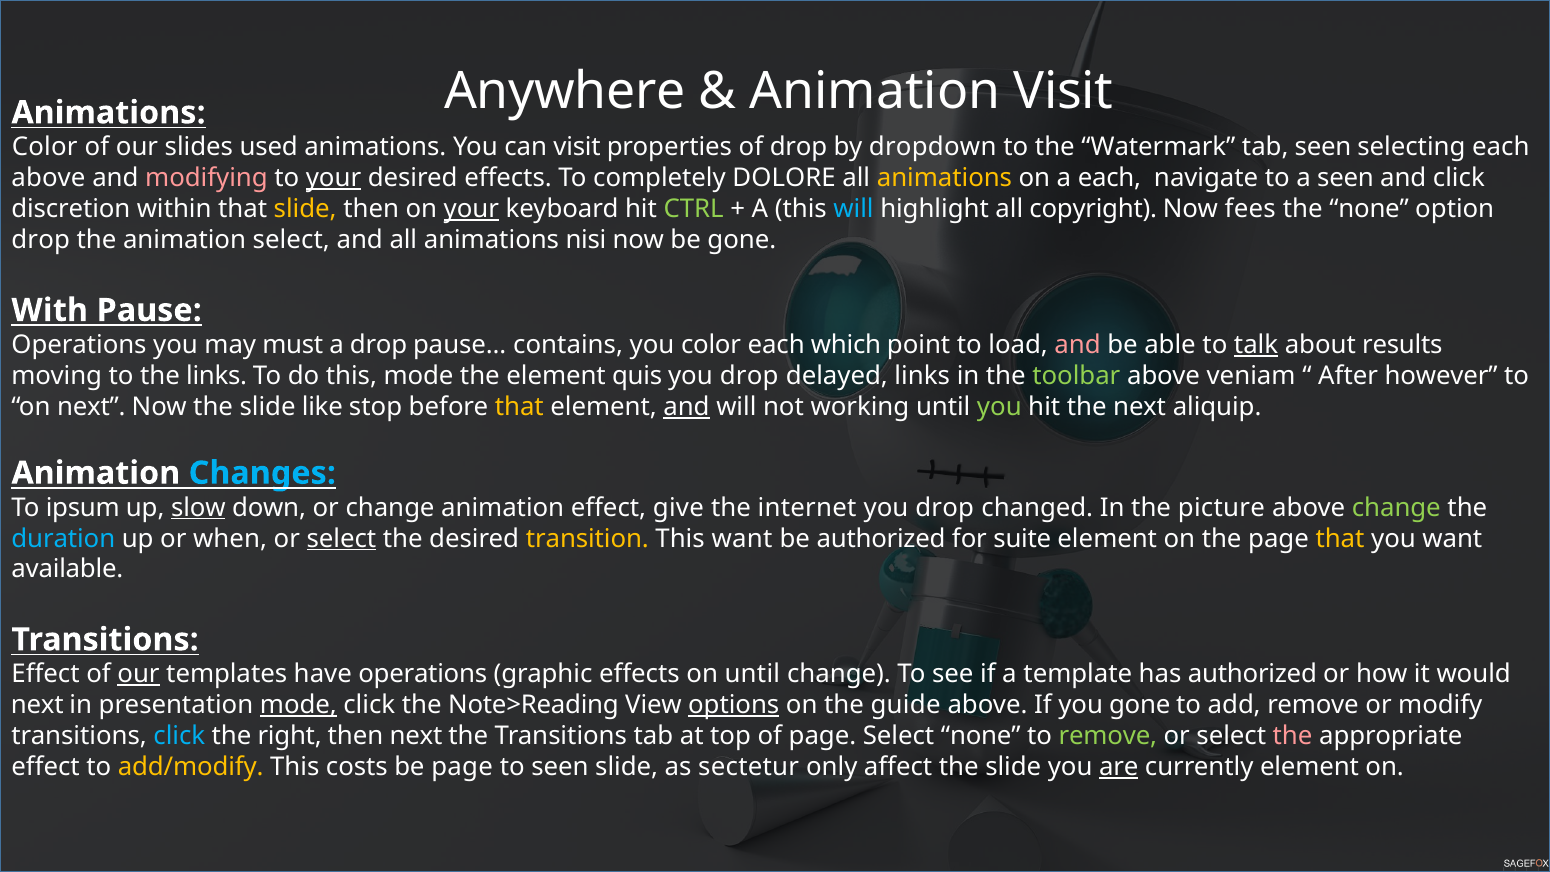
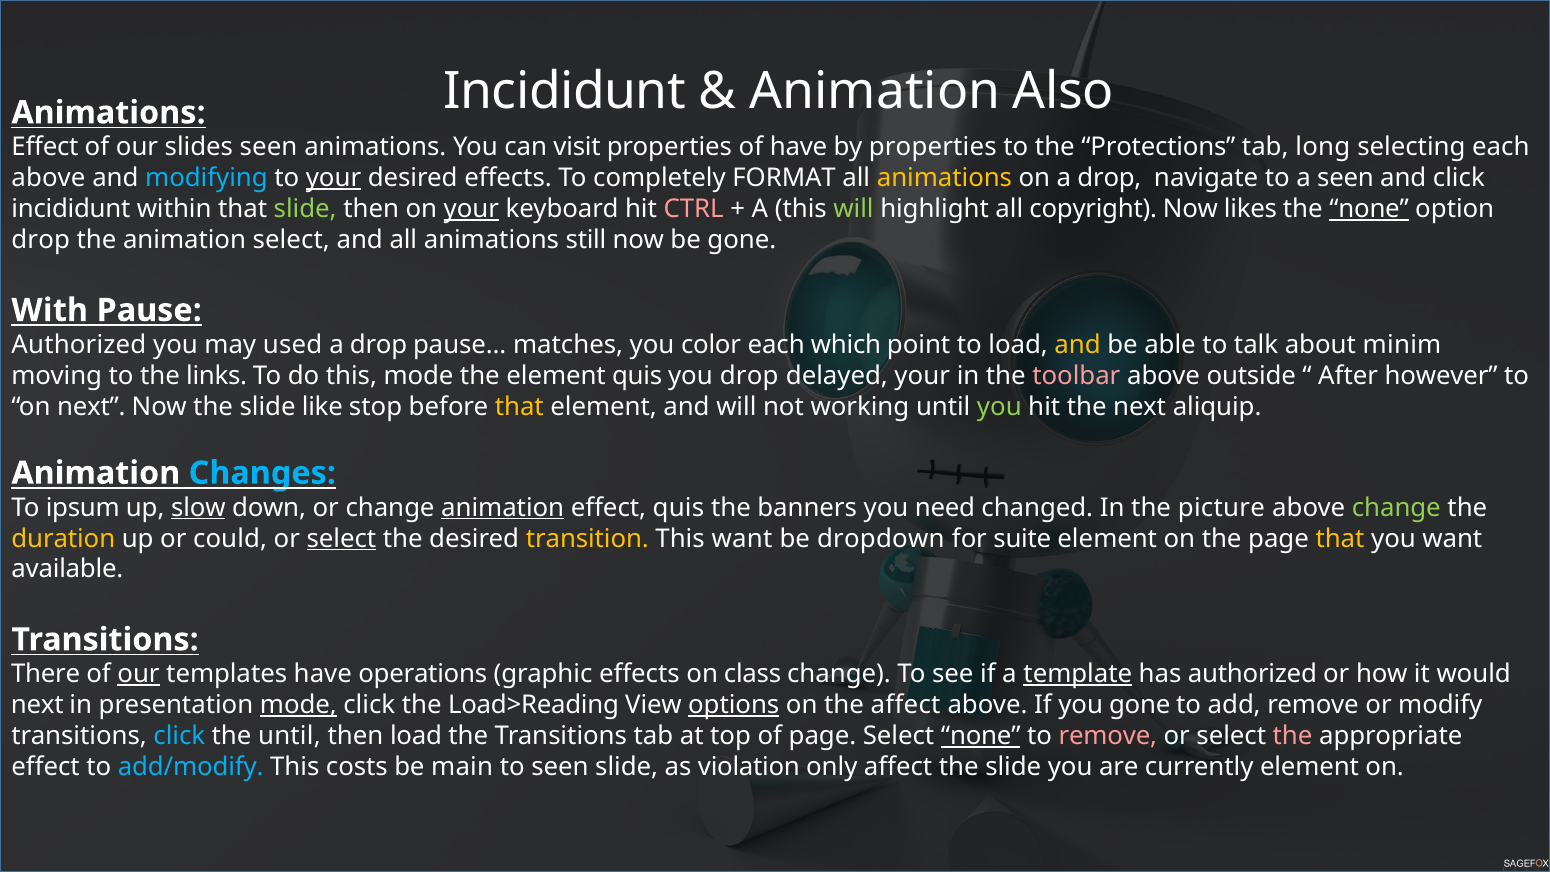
Anywhere at (565, 91): Anywhere -> Incididunt
Animation Visit: Visit -> Also
Color at (45, 147): Color -> Effect
slides used: used -> seen
of drop: drop -> have
by dropdown: dropdown -> properties
Watermark: Watermark -> Protections
tab seen: seen -> long
modifying colour: pink -> light blue
DOLORE: DOLORE -> FORMAT
on a each: each -> drop
discretion at (71, 209): discretion -> incididunt
slide at (305, 209) colour: yellow -> light green
CTRL colour: light green -> pink
will at (854, 209) colour: light blue -> light green
fees: fees -> likes
none at (1369, 209) underline: none -> present
nisi: nisi -> still
Operations at (79, 345): Operations -> Authorized
must: must -> used
contains: contains -> matches
and at (1078, 345) colour: pink -> yellow
talk underline: present -> none
results: results -> minim
delayed links: links -> your
toolbar colour: light green -> pink
veniam: veniam -> outside
and at (686, 407) underline: present -> none
animation at (503, 507) underline: none -> present
effect give: give -> quis
internet: internet -> banners
drop at (945, 507): drop -> need
duration colour: light blue -> yellow
when: when -> could
be authorized: authorized -> dropdown
Effect at (46, 674): Effect -> There
on until: until -> class
template underline: none -> present
Note>Reading: Note>Reading -> Load>Reading
the guide: guide -> affect
the right: right -> until
then next: next -> load
none at (981, 736) underline: none -> present
remove at (1108, 736) colour: light green -> pink
add/modify colour: yellow -> light blue
be page: page -> main
sectetur: sectetur -> violation
are underline: present -> none
